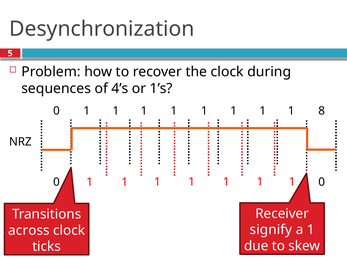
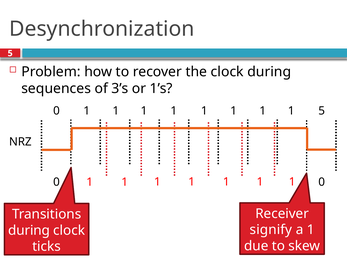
4’s: 4’s -> 3’s
0 8: 8 -> 5
across at (29, 231): across -> during
